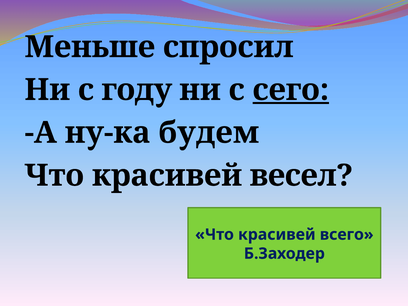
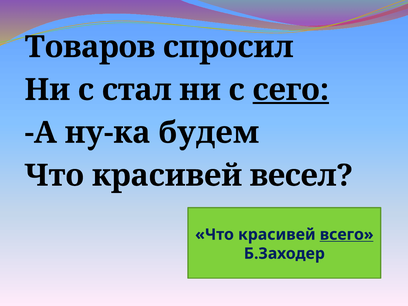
Меньше: Меньше -> Товаров
году: году -> стал
всего underline: none -> present
